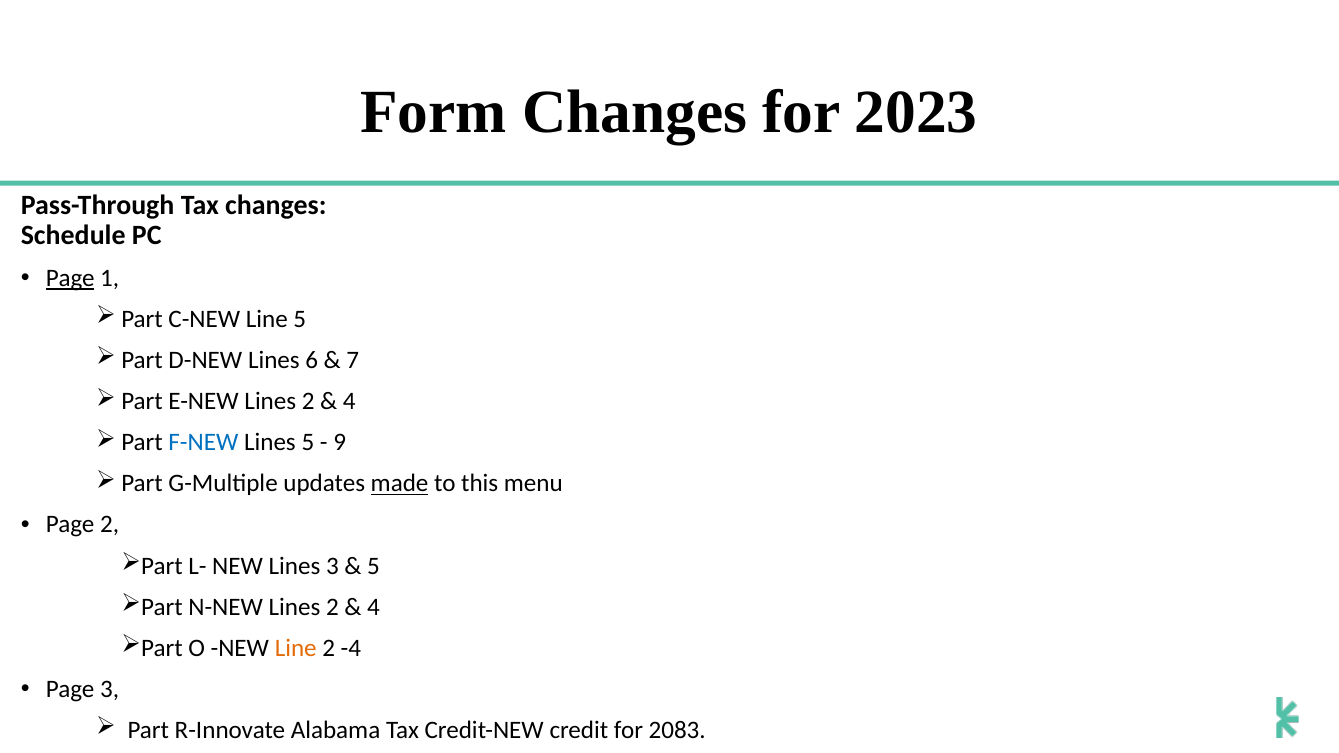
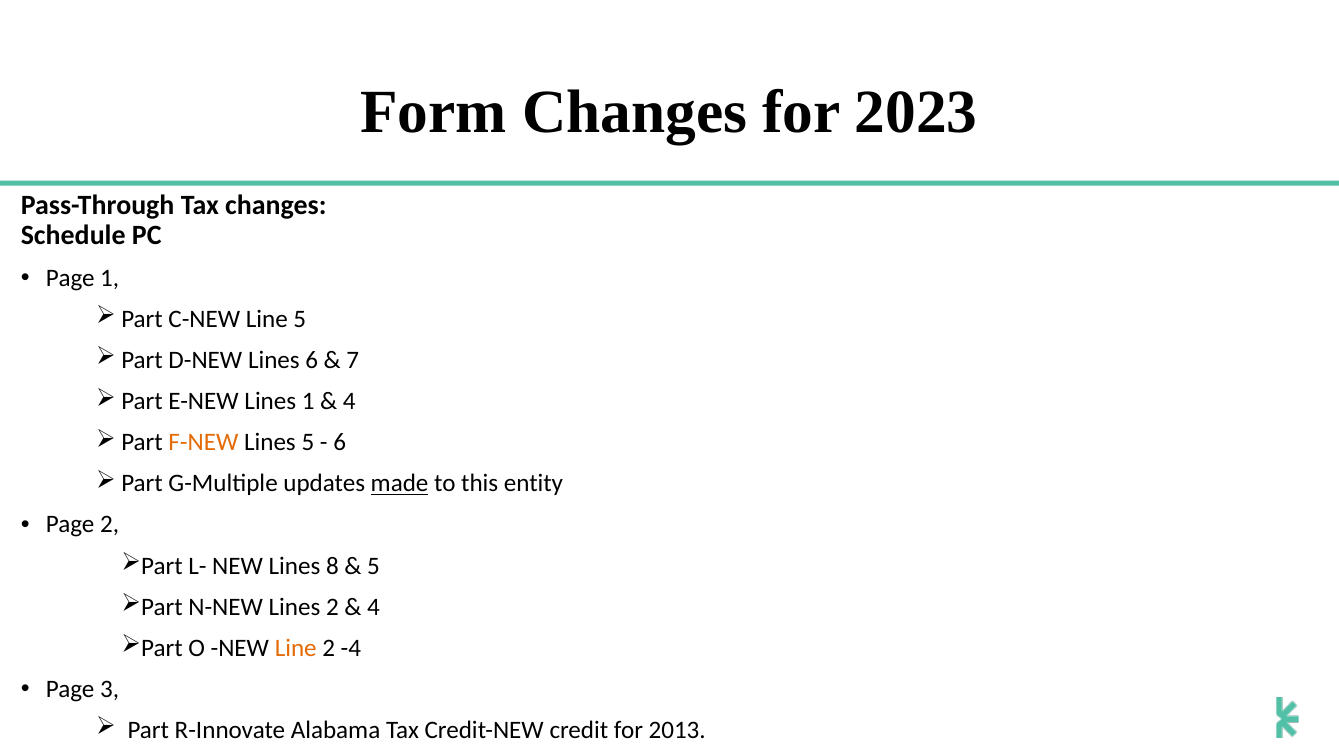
Page at (70, 278) underline: present -> none
E-NEW Lines 2: 2 -> 1
F-NEW colour: blue -> orange
9 at (340, 443): 9 -> 6
menu: menu -> entity
Lines 3: 3 -> 8
2083: 2083 -> 2013
